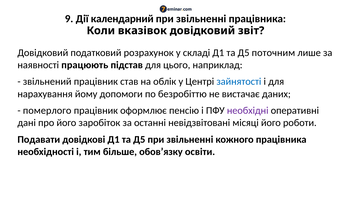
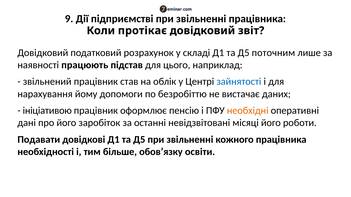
календарний: календарний -> підприємстві
вказівок: вказівок -> протікає
померлого: померлого -> ініціативою
необхідні colour: purple -> orange
